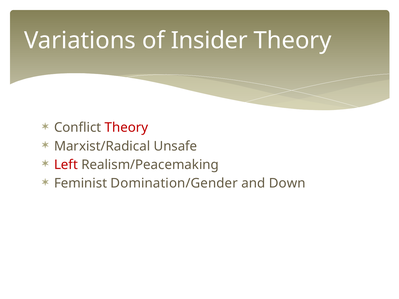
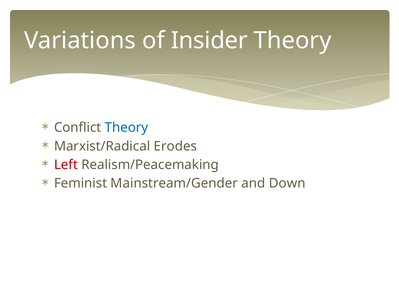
Theory at (126, 128) colour: red -> blue
Unsafe: Unsafe -> Erodes
Domination/Gender: Domination/Gender -> Mainstream/Gender
